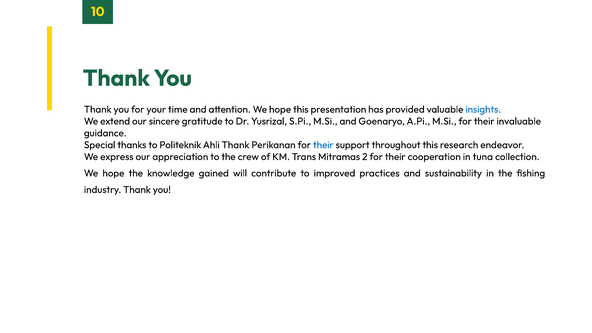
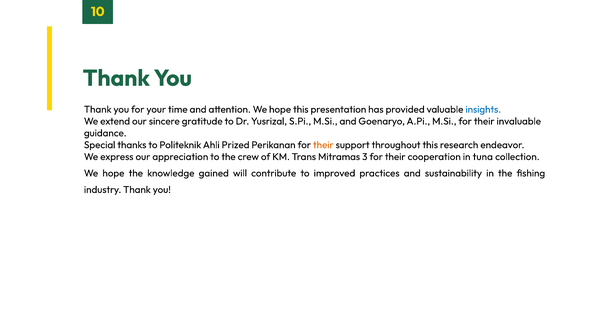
Ahli Thank: Thank -> Prized
their at (323, 145) colour: blue -> orange
2: 2 -> 3
